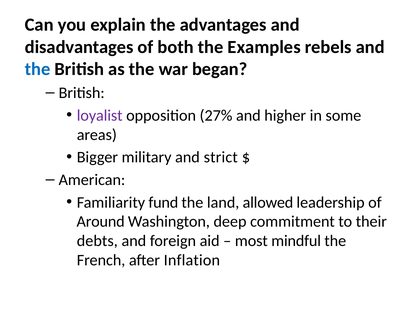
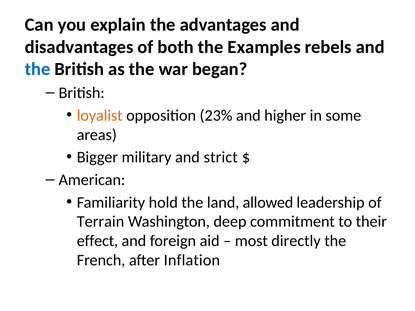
loyalist colour: purple -> orange
27%: 27% -> 23%
fund: fund -> hold
Around: Around -> Terrain
debts: debts -> effect
mindful: mindful -> directly
